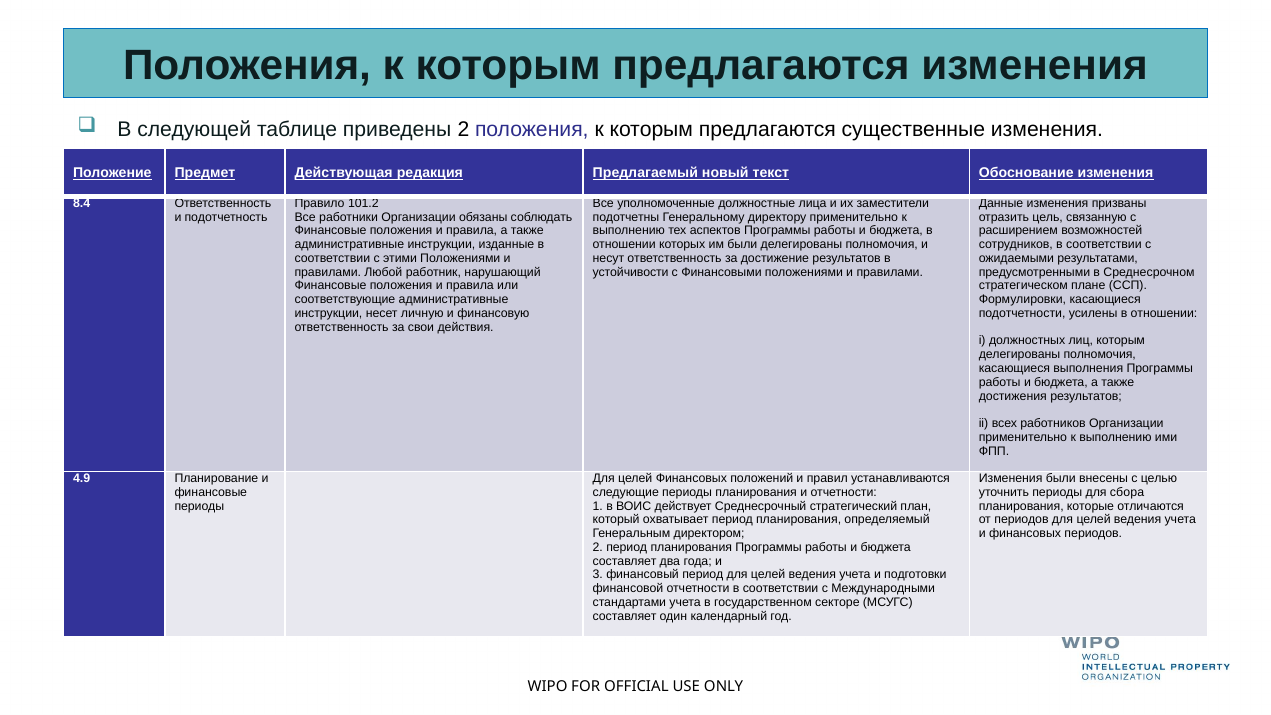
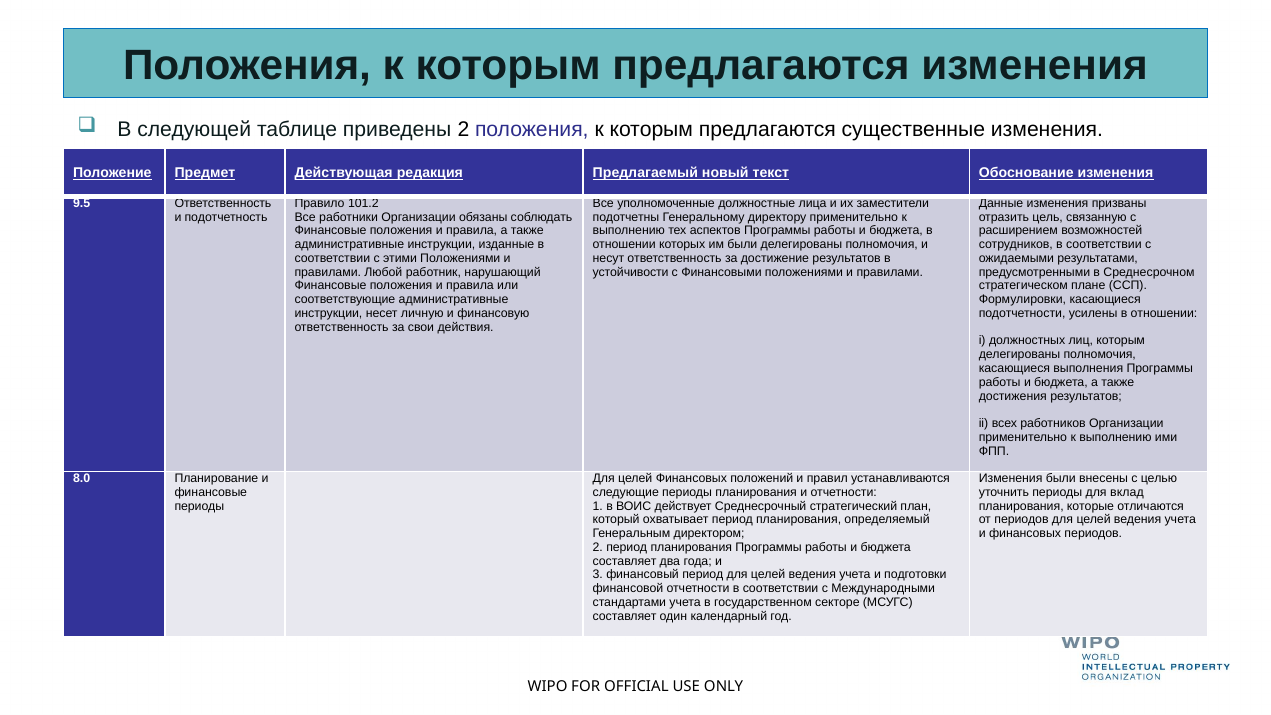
8.4: 8.4 -> 9.5
4.9: 4.9 -> 8.0
сбора: сбора -> вклад
